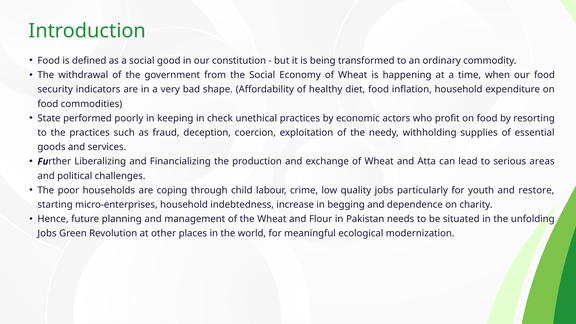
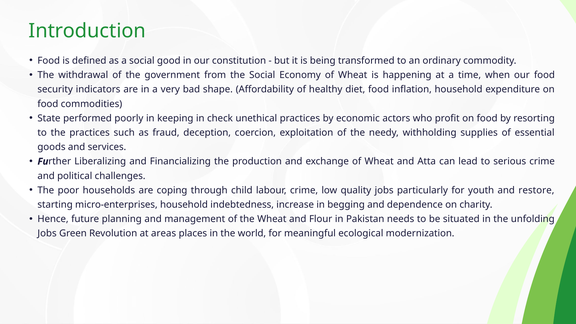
serious areas: areas -> crime
other: other -> areas
